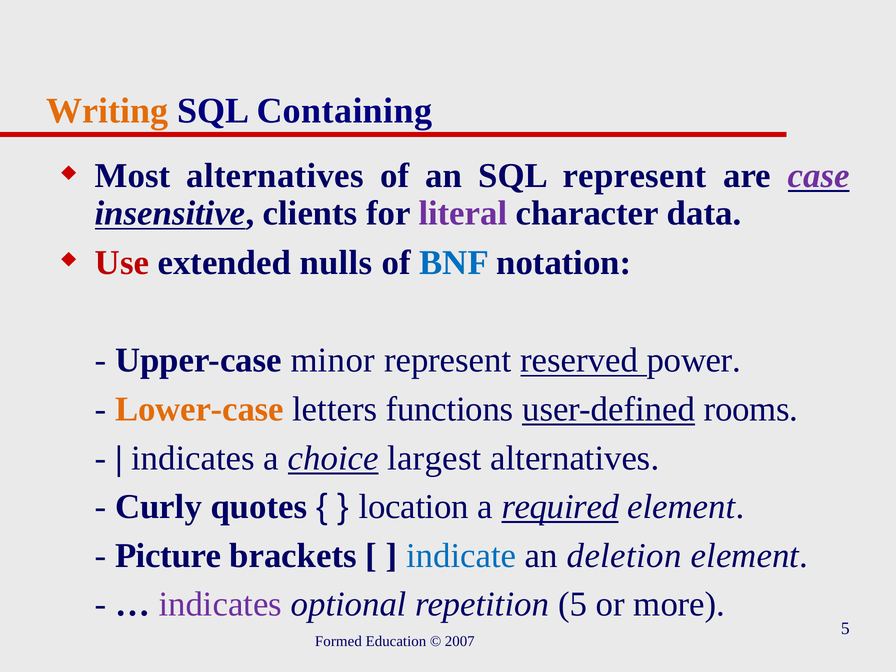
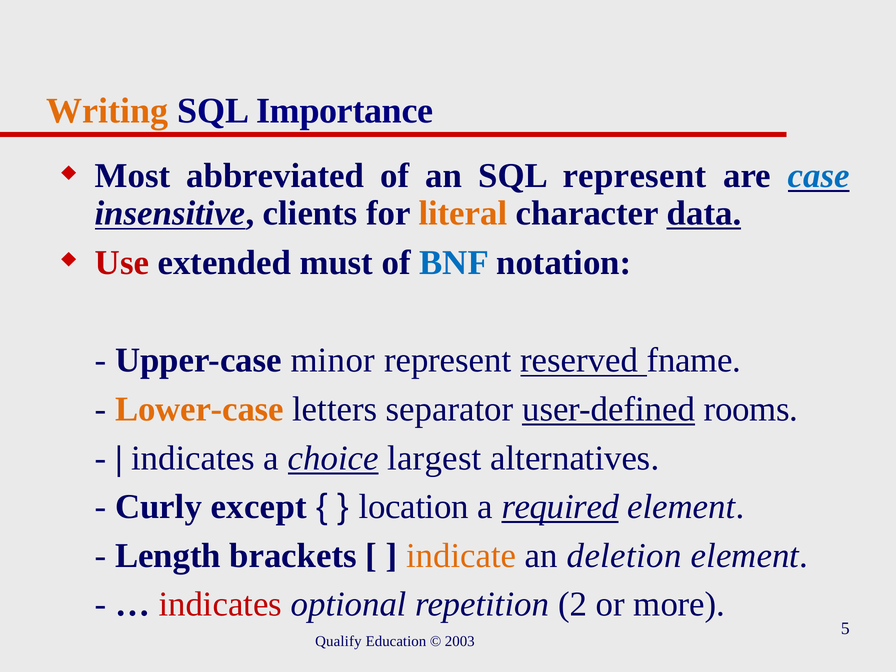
Containing: Containing -> Importance
Most alternatives: alternatives -> abbreviated
case colour: purple -> blue
literal colour: purple -> orange
data underline: none -> present
nulls: nulls -> must
power: power -> fname
functions: functions -> separator
quotes: quotes -> except
Picture: Picture -> Length
indicate colour: blue -> orange
indicates at (220, 604) colour: purple -> red
repetition 5: 5 -> 2
Formed: Formed -> Qualify
2007: 2007 -> 2003
